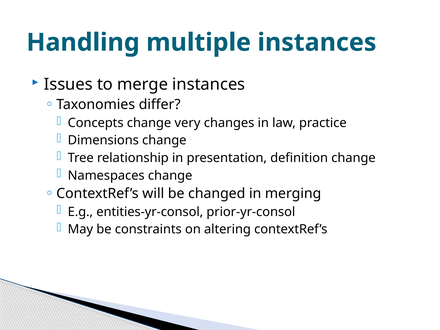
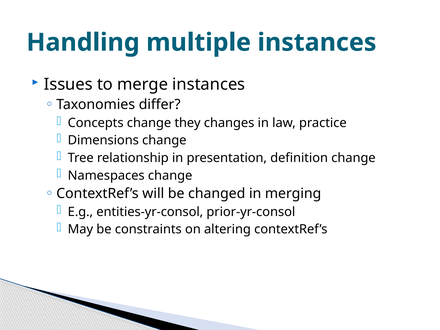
very: very -> they
